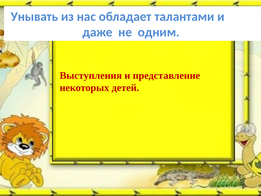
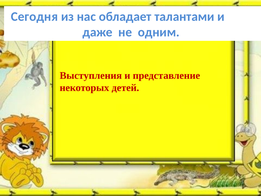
Унывать: Унывать -> Сегодня
